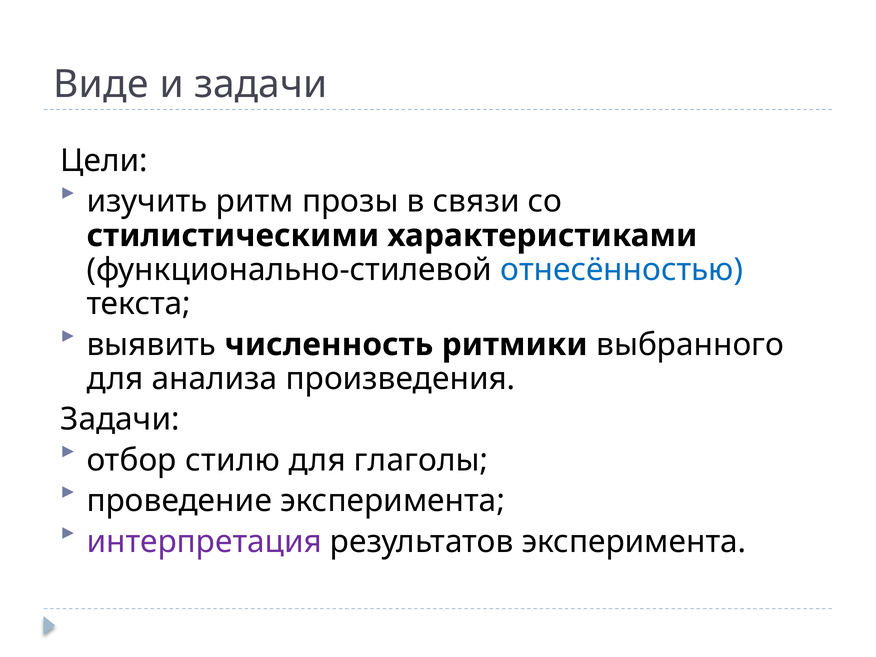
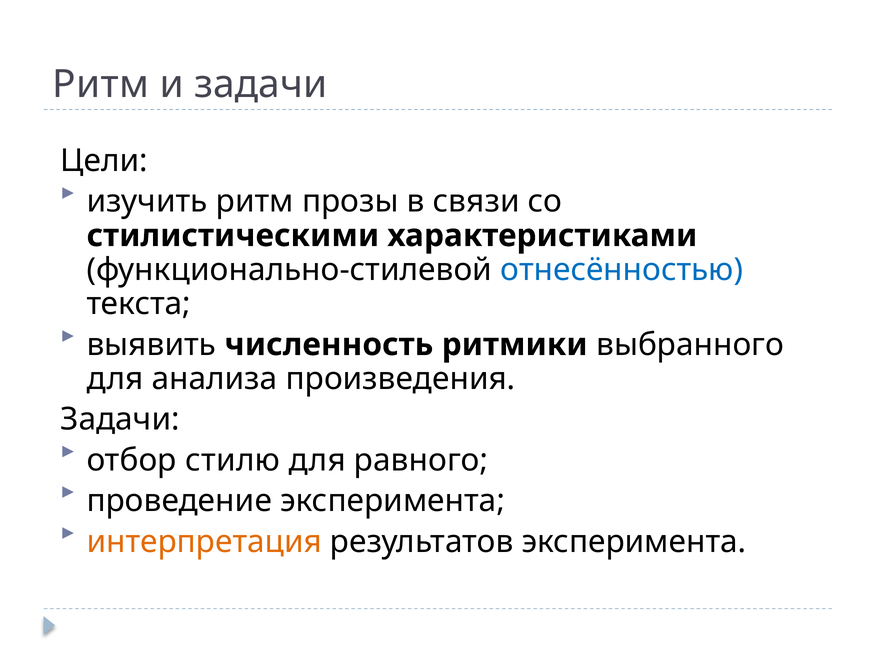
Виде at (101, 85): Виде -> Ритм
глаголы: глаголы -> равного
интерпретация colour: purple -> orange
